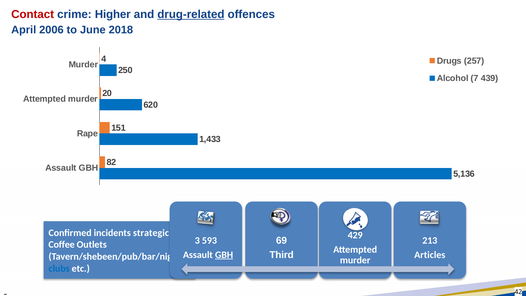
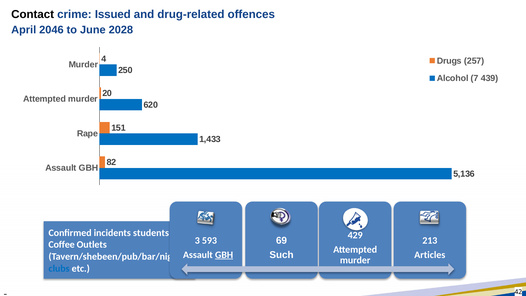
Contact colour: red -> black
Higher: Higher -> Issued
drug-related underline: present -> none
2006: 2006 -> 2046
2018: 2018 -> 2028
strategic: strategic -> students
Third: Third -> Such
